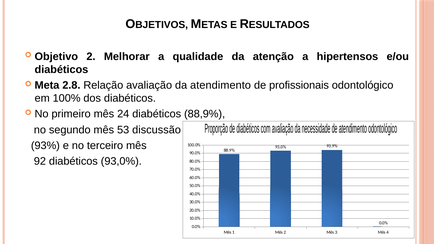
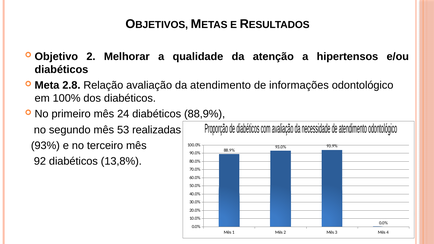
profissionais: profissionais -> informações
discussão: discussão -> realizadas
93,0%: 93,0% -> 13,8%
